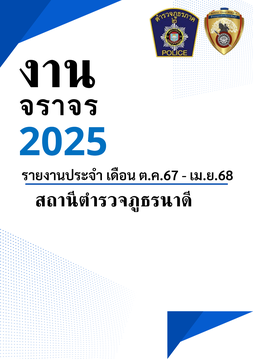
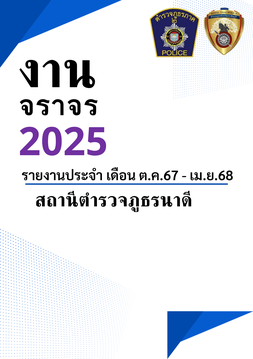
2025 colour: blue -> purple
